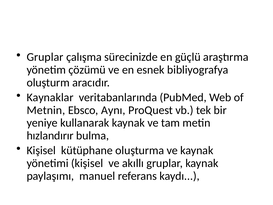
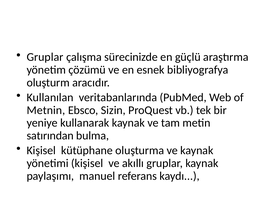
Kaynaklar: Kaynaklar -> Kullanılan
Aynı: Aynı -> Sizin
hızlandırır: hızlandırır -> satırından
